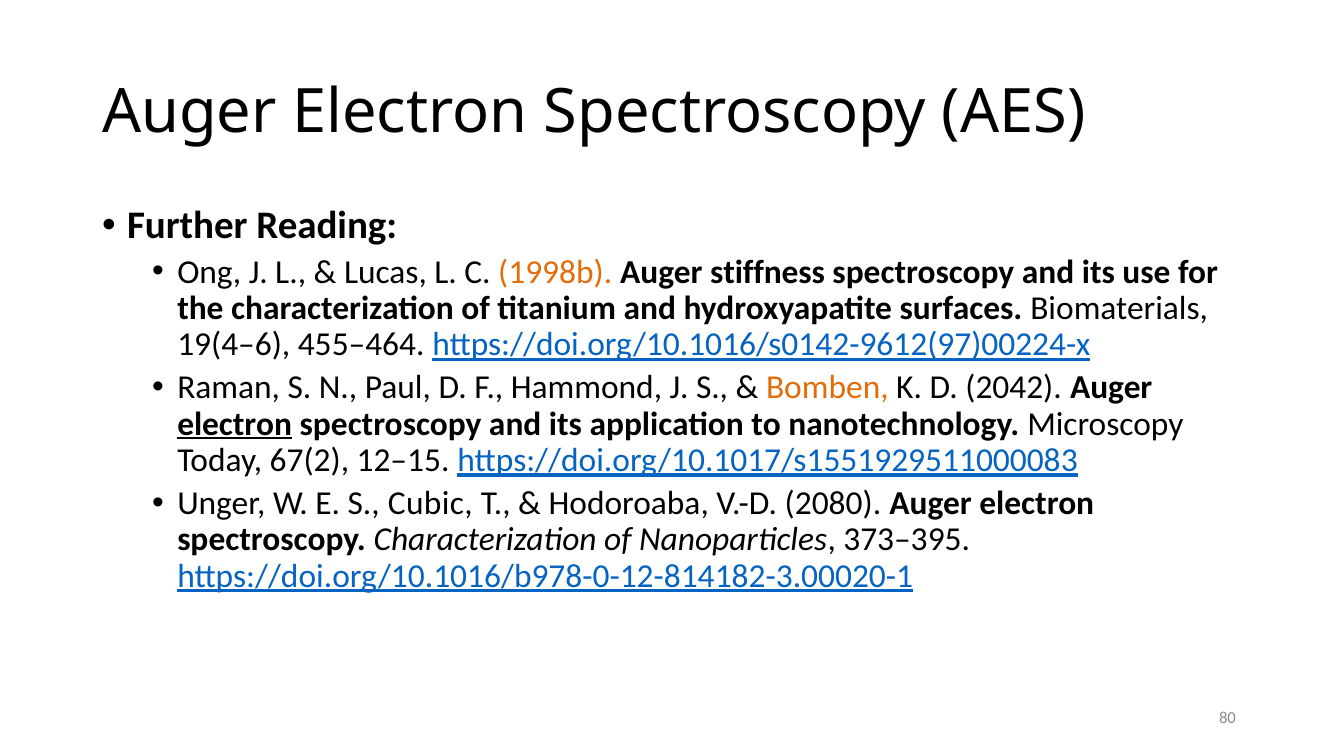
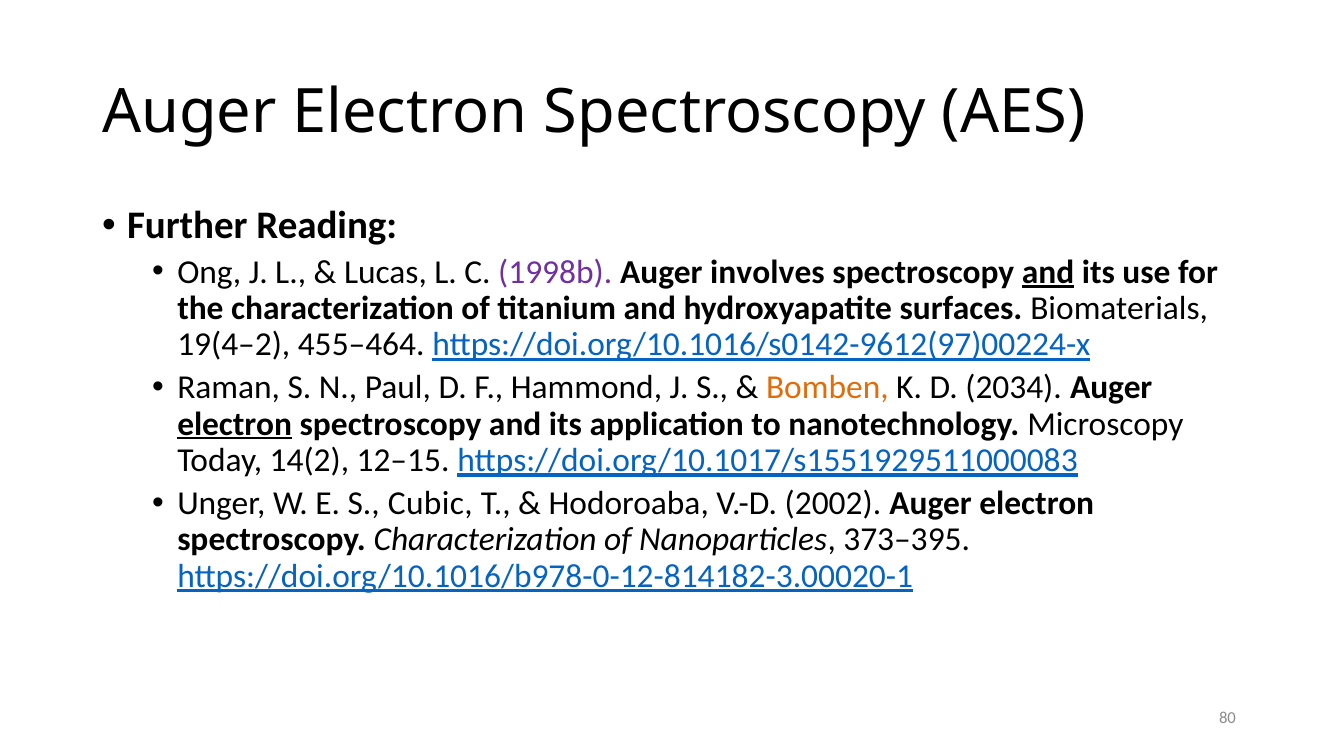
1998b colour: orange -> purple
stiffness: stiffness -> involves
and at (1048, 272) underline: none -> present
19(4–6: 19(4–6 -> 19(4–2
2042: 2042 -> 2034
67(2: 67(2 -> 14(2
2080: 2080 -> 2002
